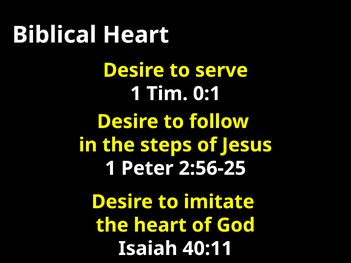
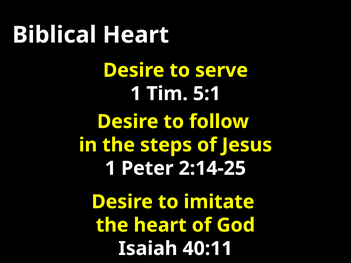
0:1: 0:1 -> 5:1
2:56-25: 2:56-25 -> 2:14-25
